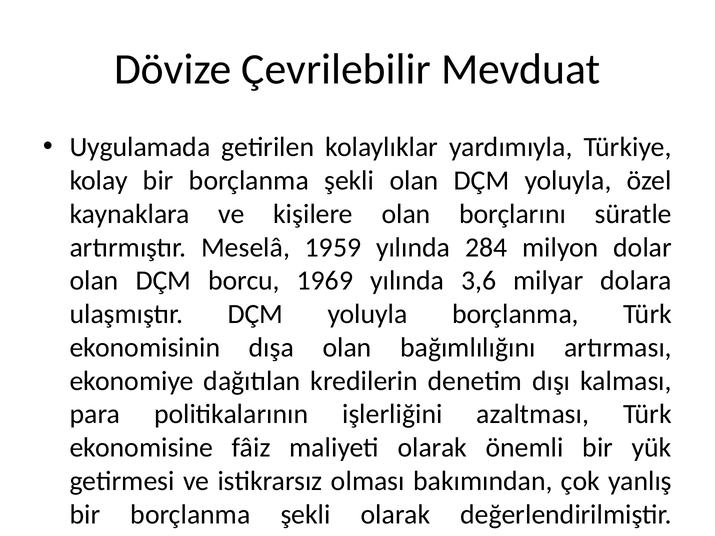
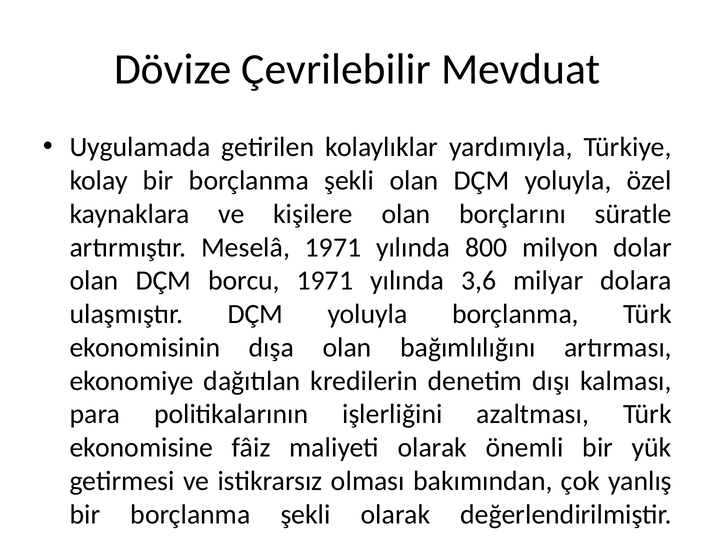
Meselâ 1959: 1959 -> 1971
284: 284 -> 800
borcu 1969: 1969 -> 1971
